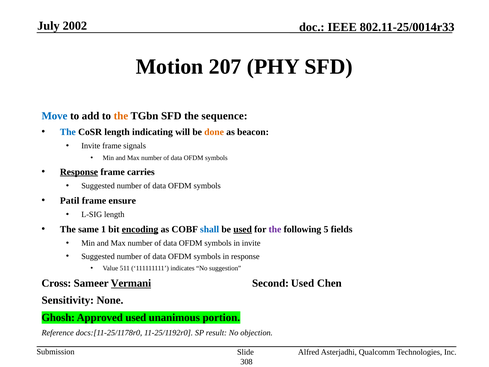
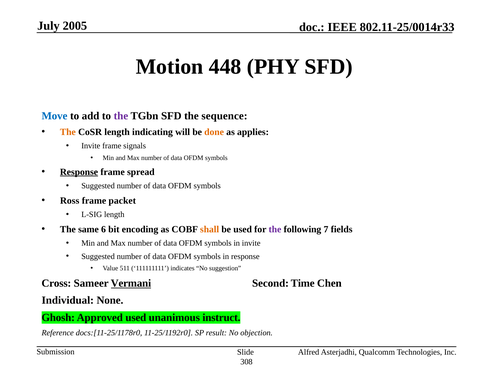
2002: 2002 -> 2005
207: 207 -> 448
the at (121, 116) colour: orange -> purple
The at (68, 132) colour: blue -> orange
beacon: beacon -> applies
carries: carries -> spread
Patil: Patil -> Ross
ensure: ensure -> packet
1: 1 -> 6
encoding underline: present -> none
shall colour: blue -> orange
used at (243, 229) underline: present -> none
5: 5 -> 7
Second Used: Used -> Time
Sensitivity: Sensitivity -> Individual
portion: portion -> instruct
